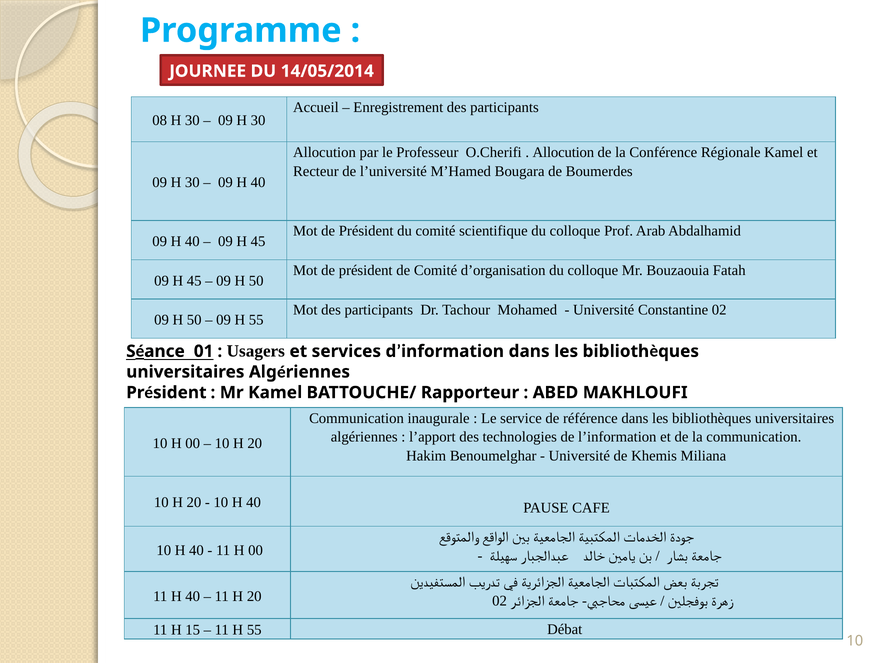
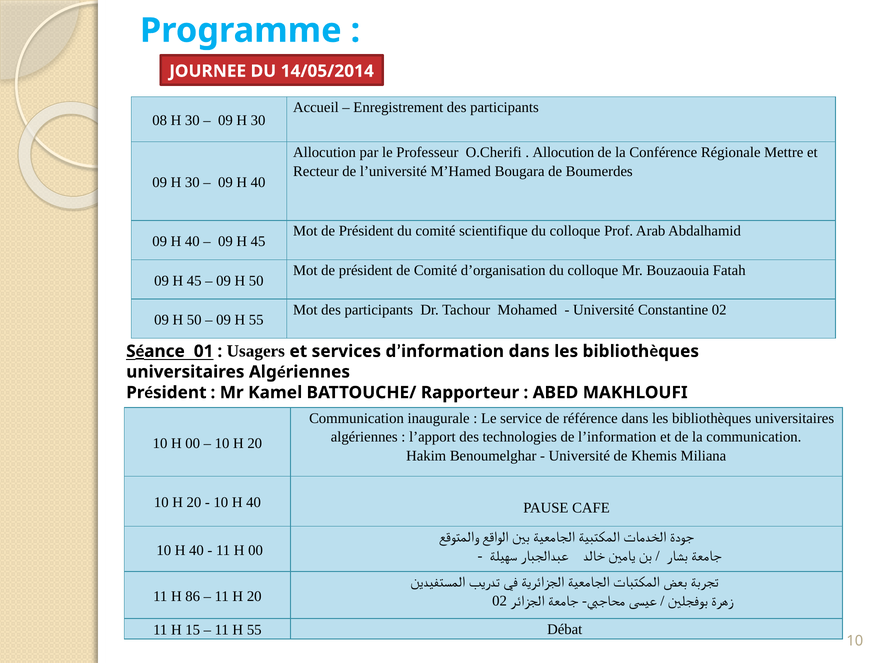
Régionale Kamel: Kamel -> Mettre
11 H 40: 40 -> 86
